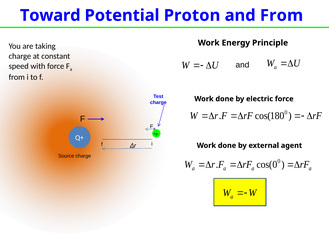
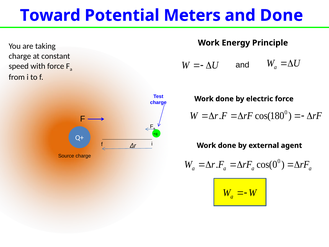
Proton: Proton -> Meters
and From: From -> Done
